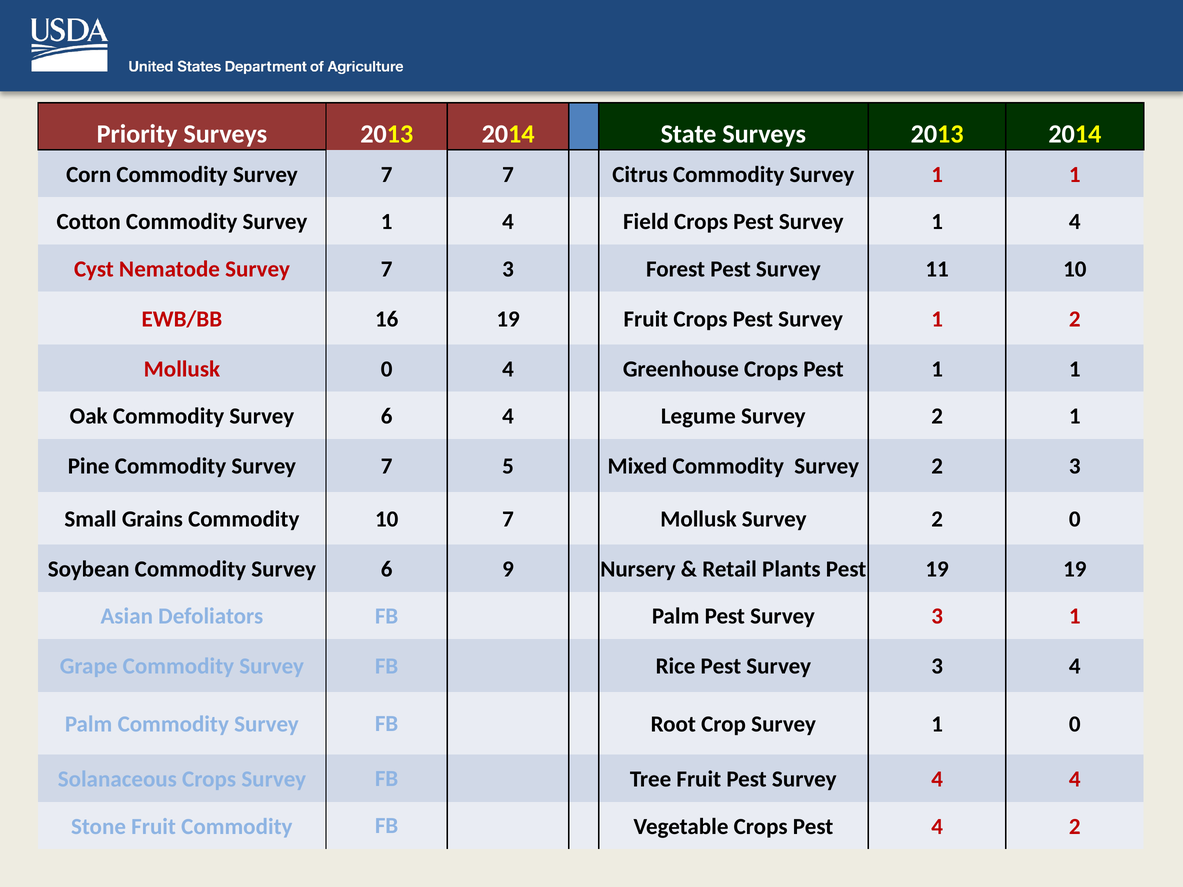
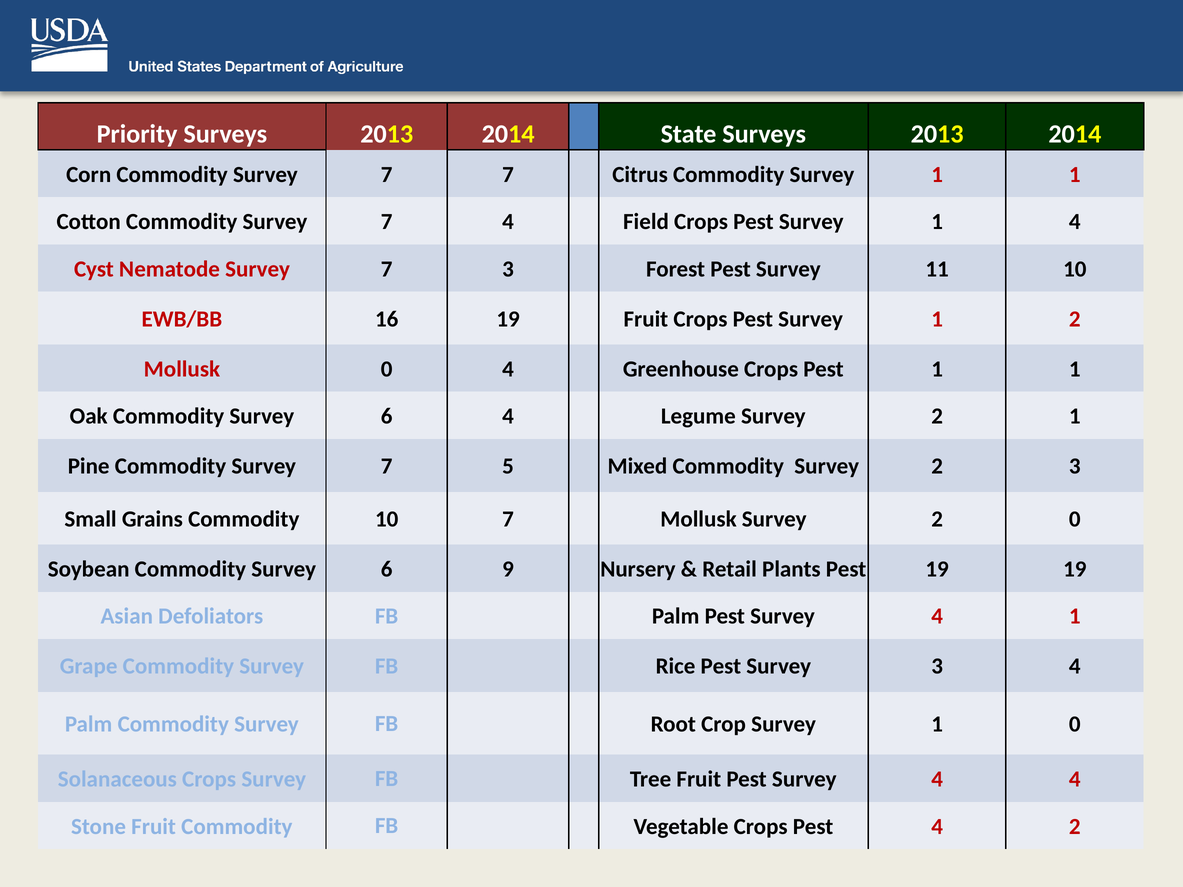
Cotton Commodity Survey 1: 1 -> 7
Palm Pest Survey 3: 3 -> 4
